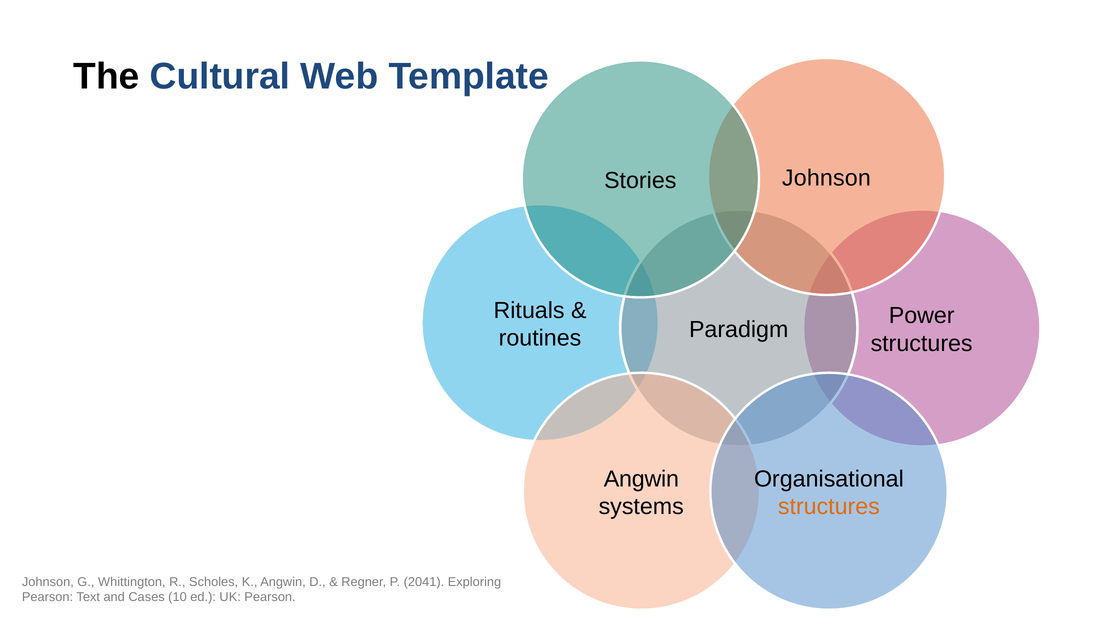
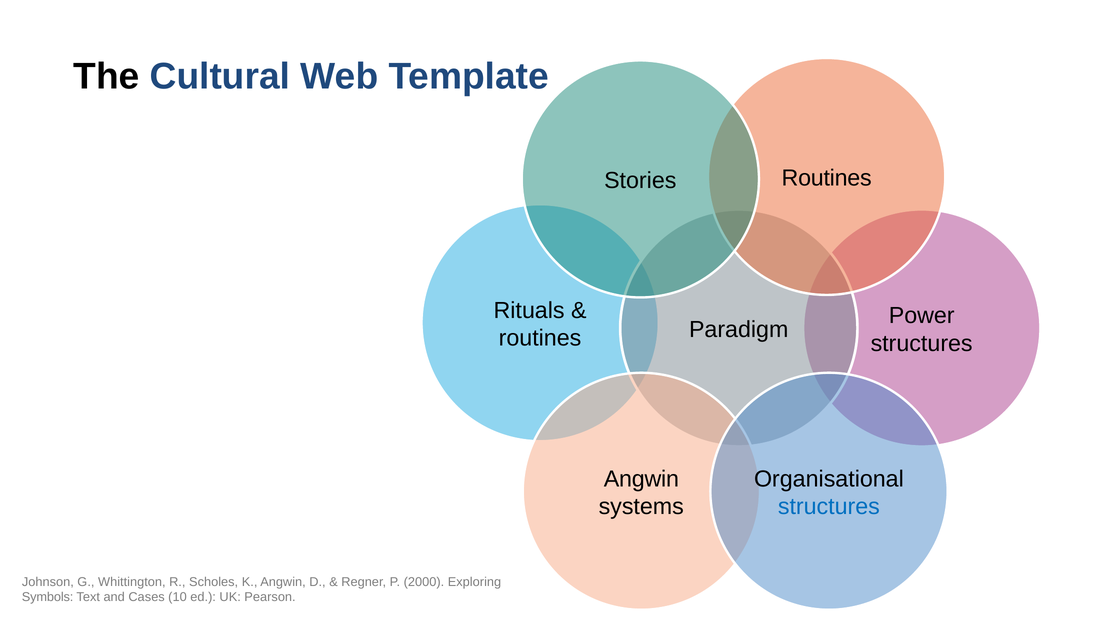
Johnson at (826, 178): Johnson -> Routines
structures at (829, 507) colour: orange -> blue
2041: 2041 -> 2000
Pearson at (48, 597): Pearson -> Symbols
